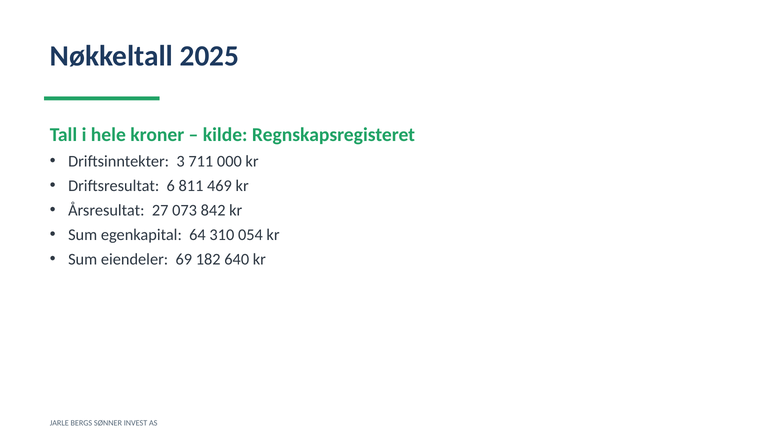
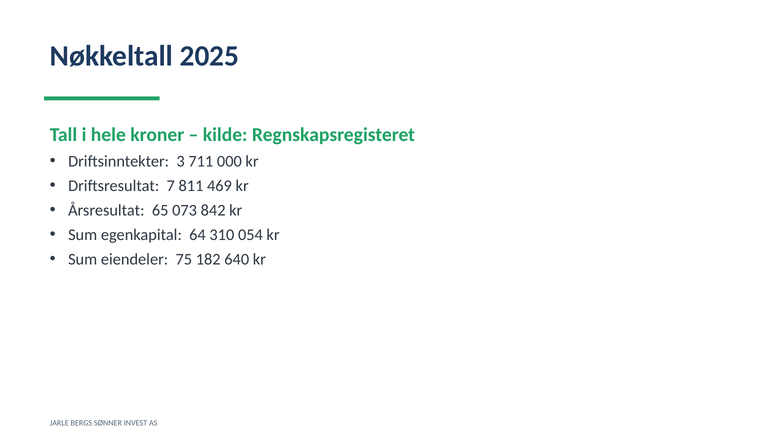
6: 6 -> 7
27: 27 -> 65
69: 69 -> 75
